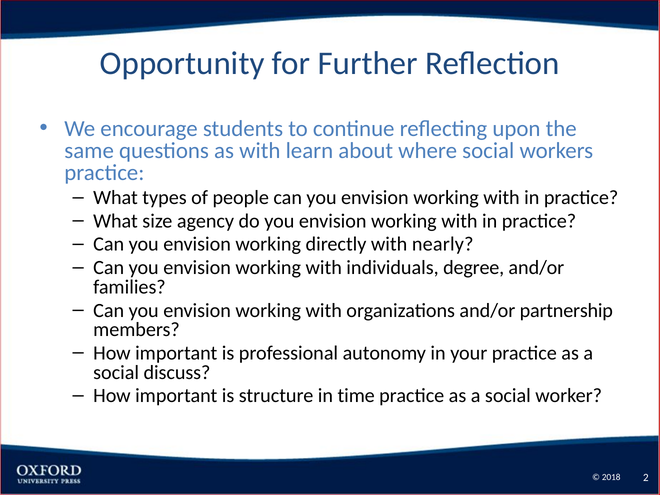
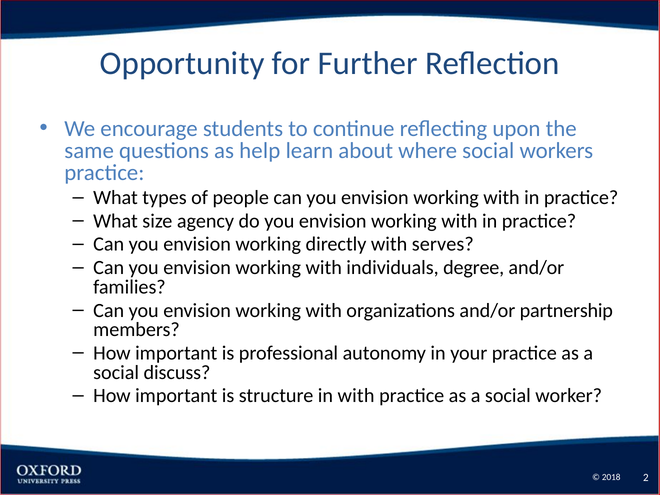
as with: with -> help
nearly: nearly -> serves
in time: time -> with
